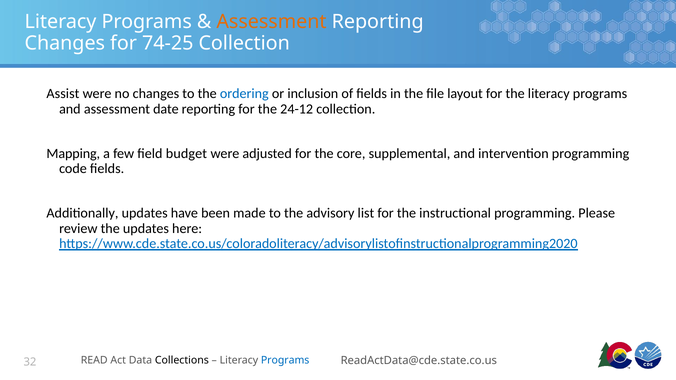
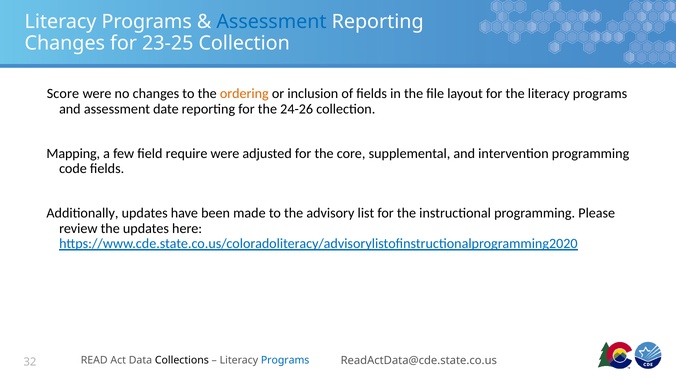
Assessment at (272, 22) colour: orange -> blue
74-25: 74-25 -> 23-25
Assist: Assist -> Score
ordering colour: blue -> orange
24-12: 24-12 -> 24-26
budget: budget -> require
